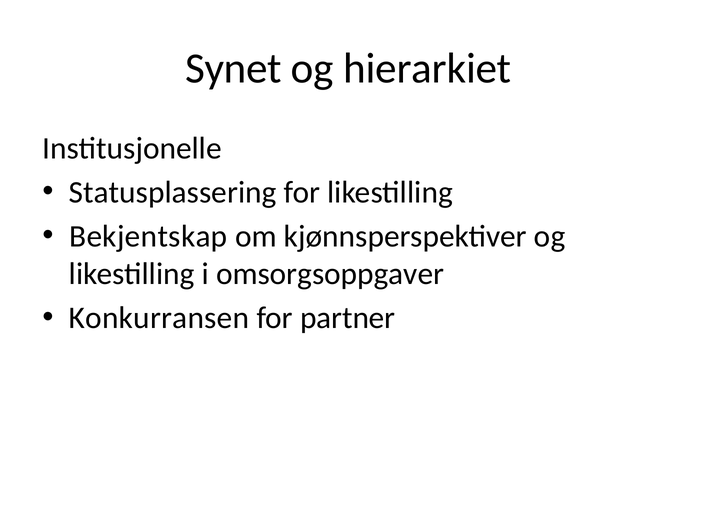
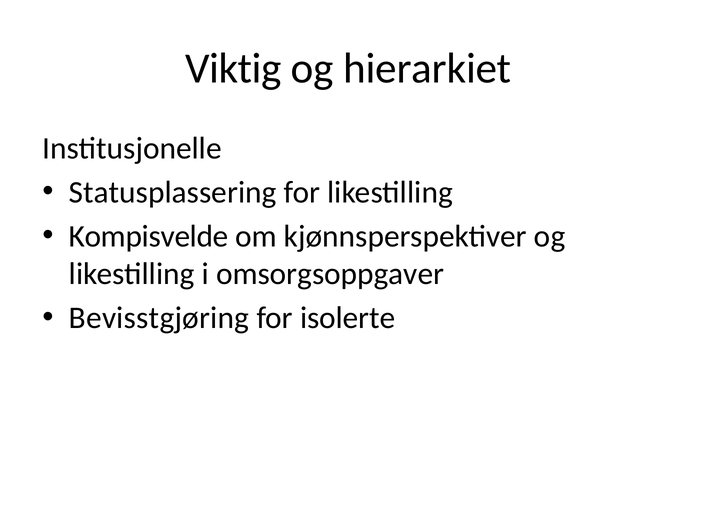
Synet: Synet -> Viktig
Bekjentskap: Bekjentskap -> Kompisvelde
Konkurransen: Konkurransen -> Bevisstgjøring
partner: partner -> isolerte
